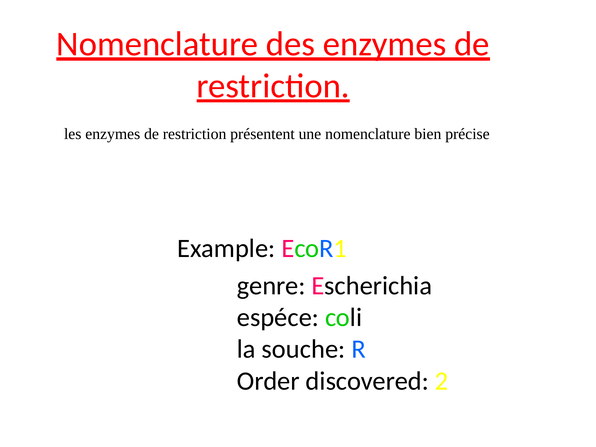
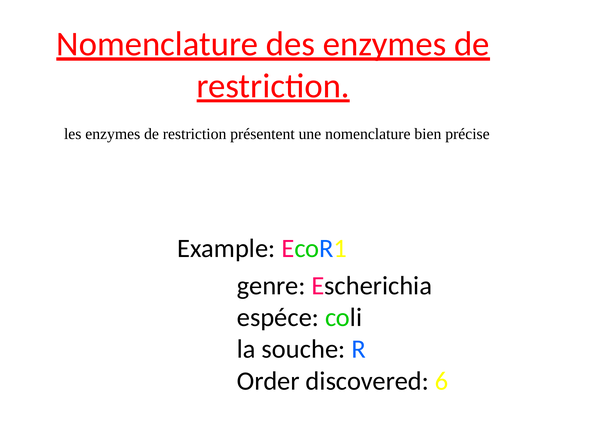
2: 2 -> 6
